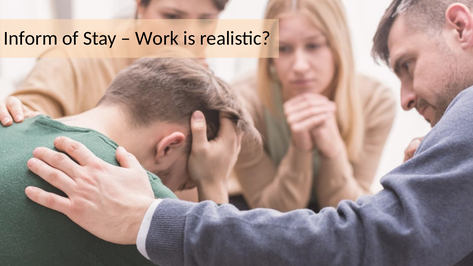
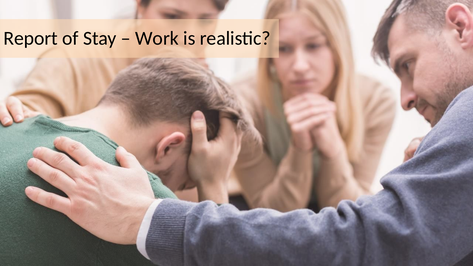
Inform: Inform -> Report
